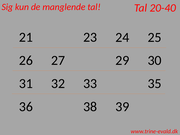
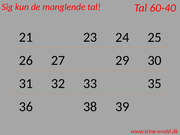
20-40: 20-40 -> 60-40
